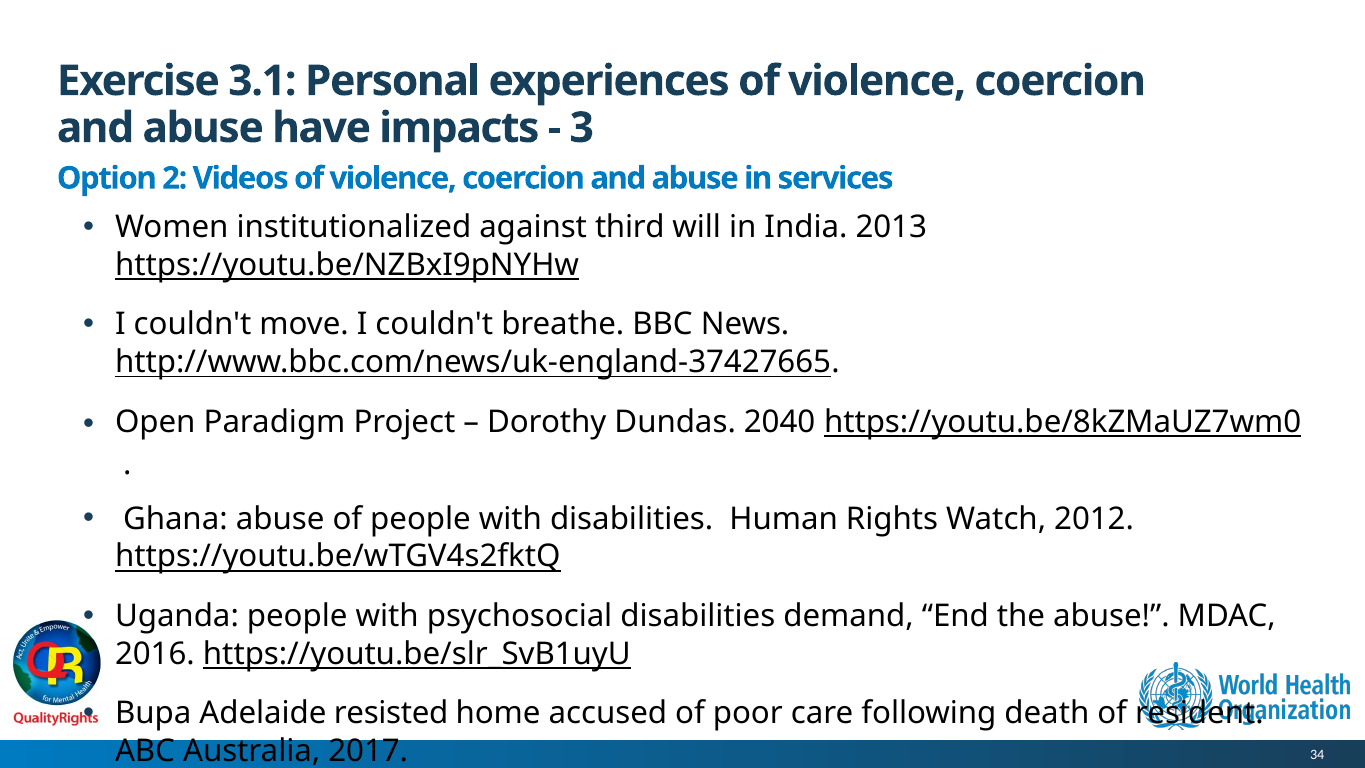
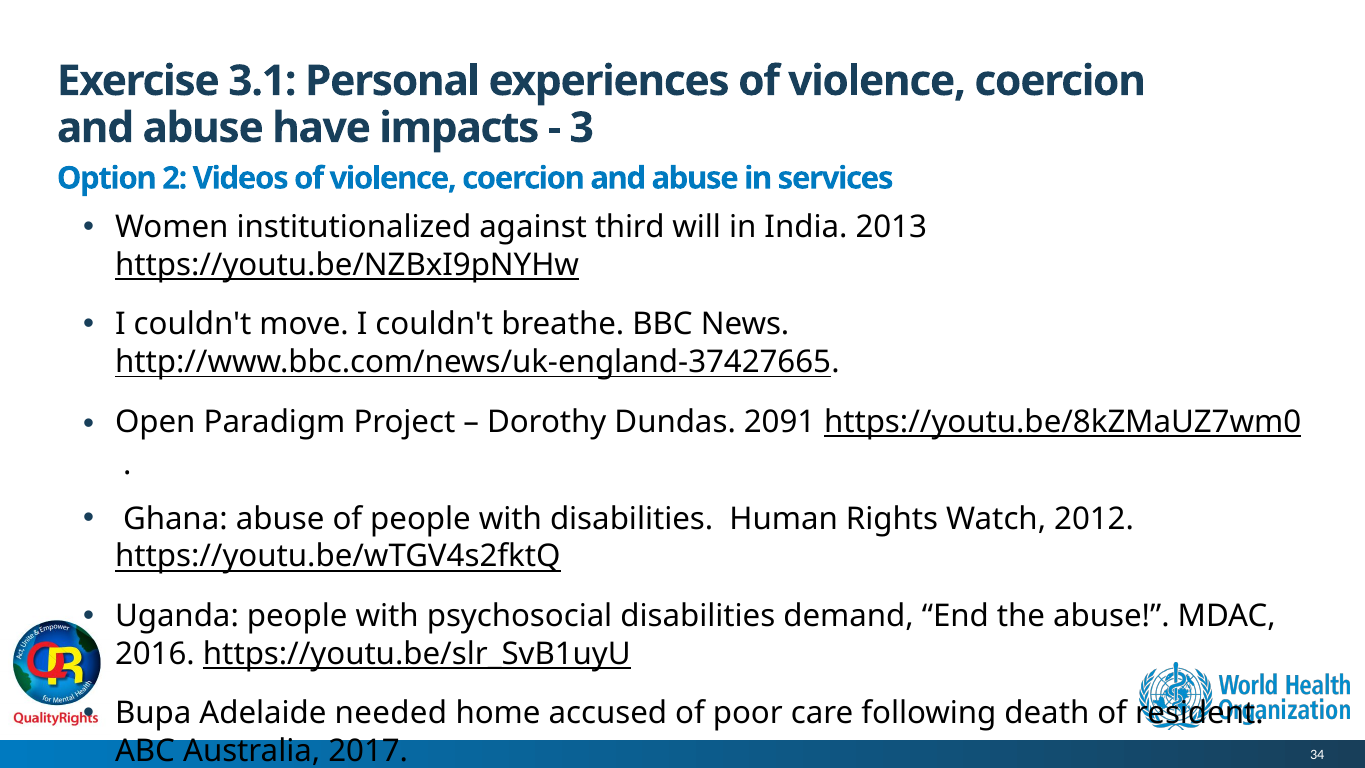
2040: 2040 -> 2091
resisted: resisted -> needed
